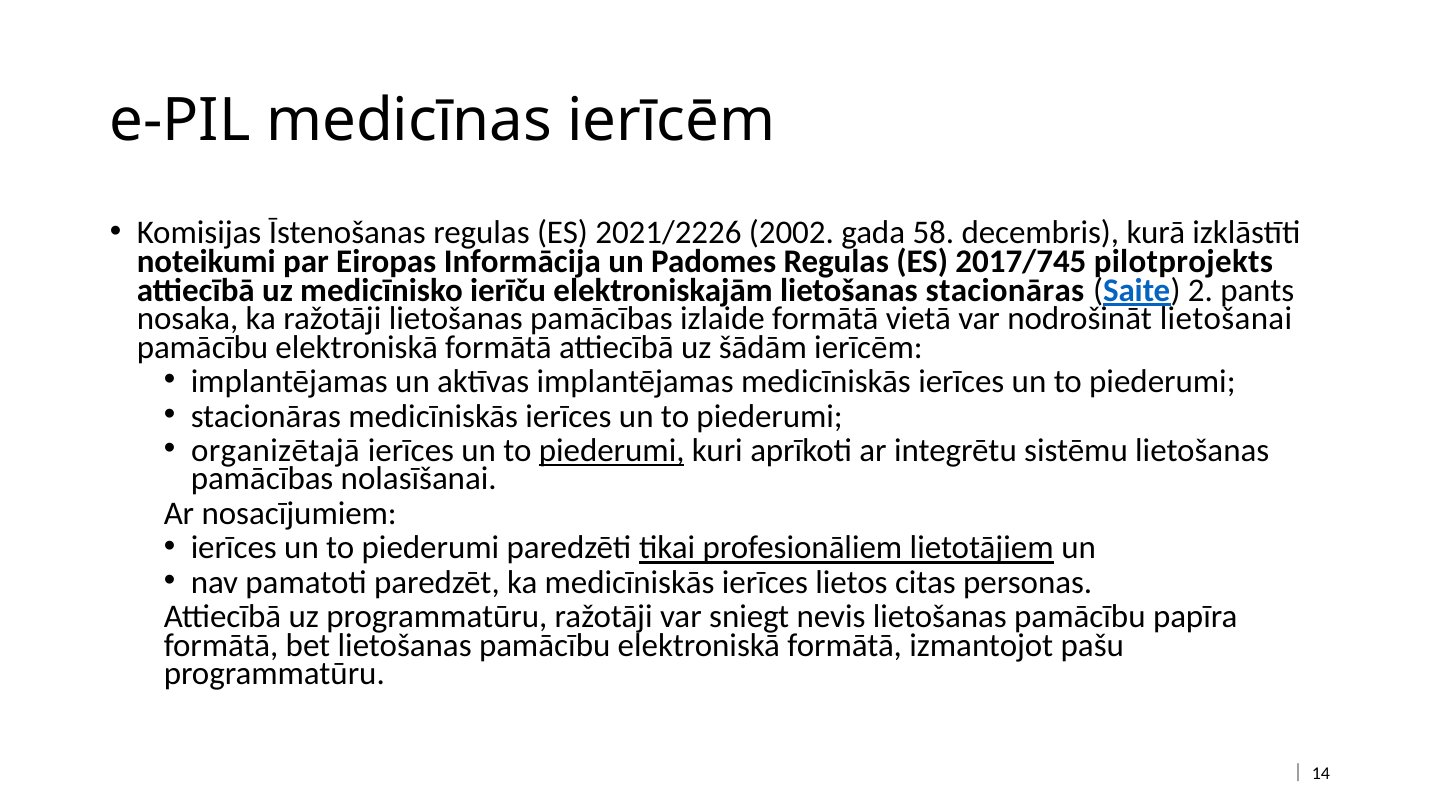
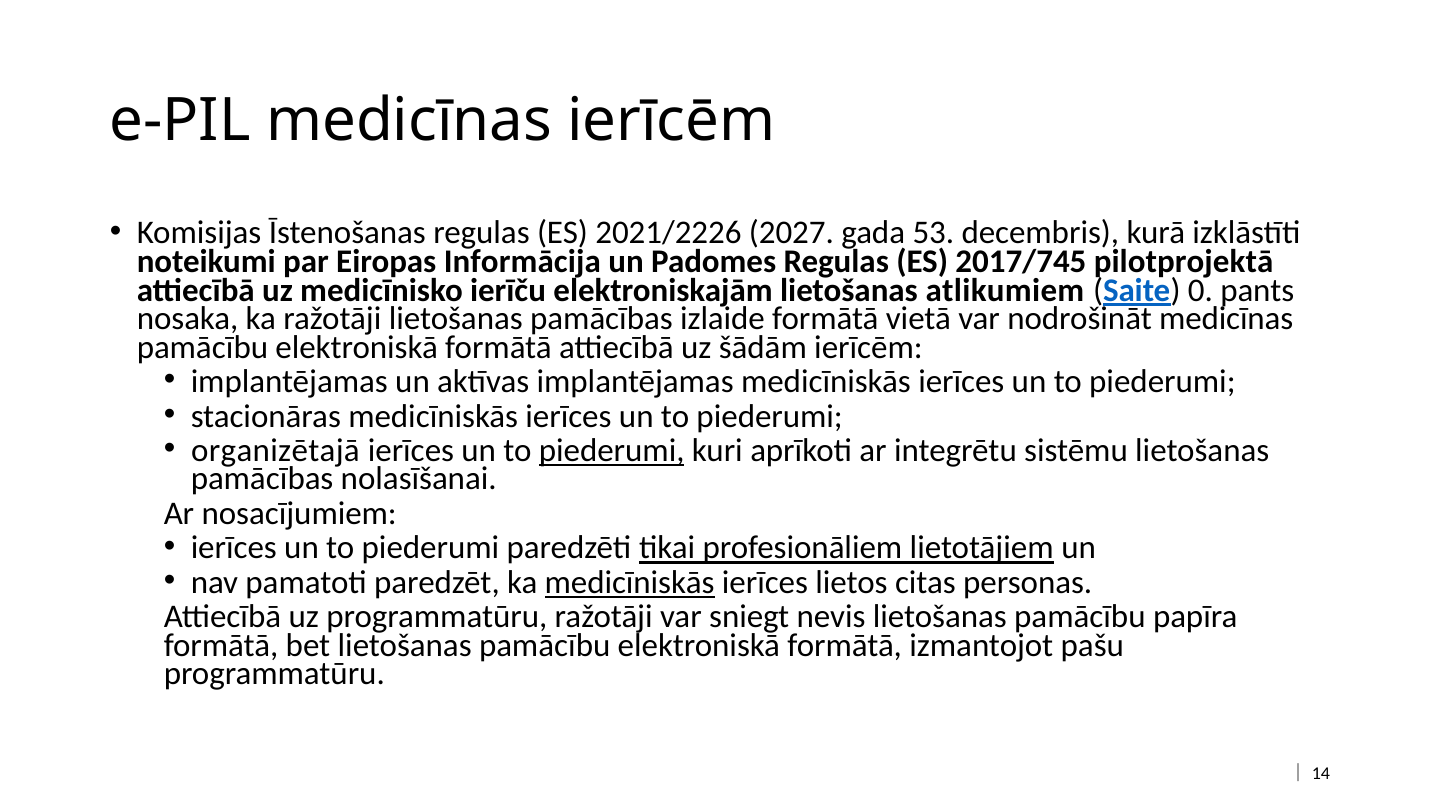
2002: 2002 -> 2027
58: 58 -> 53
pilotprojekts: pilotprojekts -> pilotprojektā
lietošanas stacionāras: stacionāras -> atlikumiem
2: 2 -> 0
nodrošināt lietošanai: lietošanai -> medicīnas
medicīniskās at (630, 582) underline: none -> present
